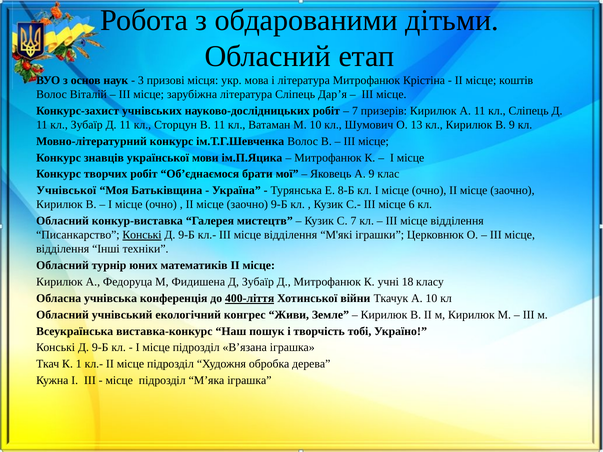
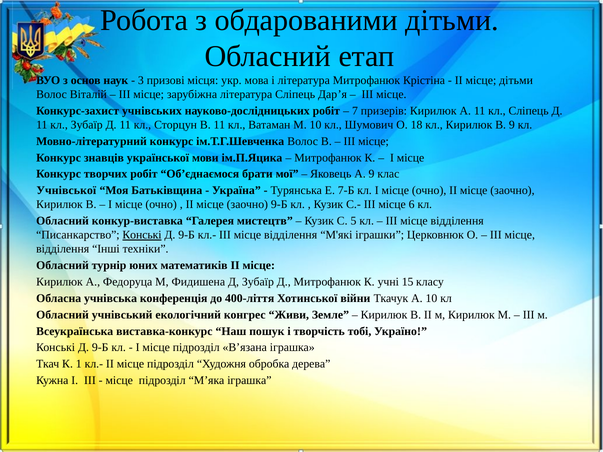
місце коштів: коштів -> дітьми
13: 13 -> 18
8-Б: 8-Б -> 7-Б
С 7: 7 -> 5
18: 18 -> 15
400-ліття underline: present -> none
